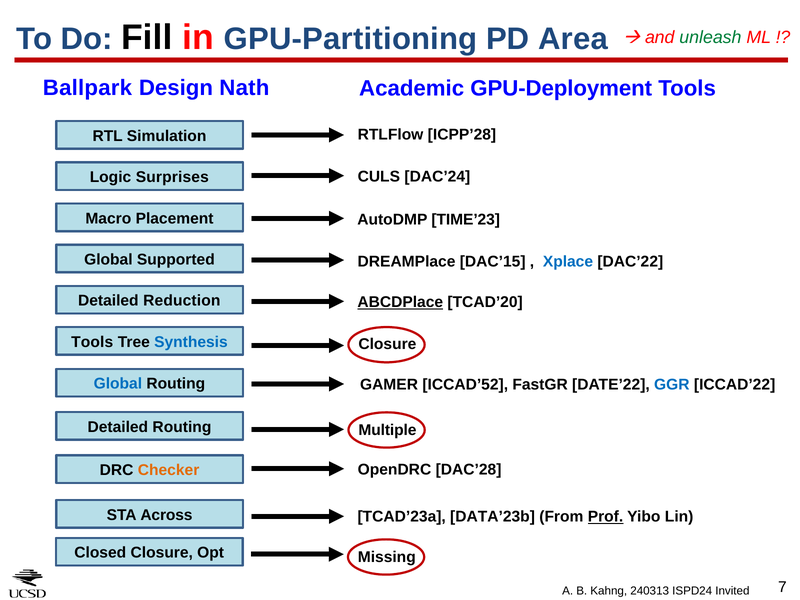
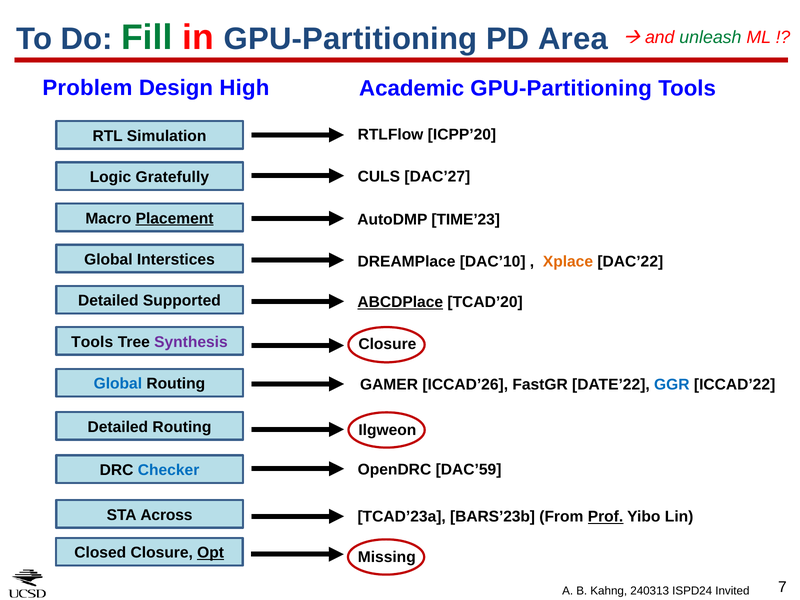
Fill colour: black -> green
Ballpark: Ballpark -> Problem
Nath: Nath -> High
Academic GPU-Deployment: GPU-Deployment -> GPU-Partitioning
ICPP’28: ICPP’28 -> ICPP’20
DAC’24: DAC’24 -> DAC’27
Surprises: Surprises -> Gratefully
Placement underline: none -> present
Supported: Supported -> Interstices
DAC’15: DAC’15 -> DAC’10
Xplace colour: blue -> orange
Reduction: Reduction -> Supported
Synthesis colour: blue -> purple
ICCAD’52: ICCAD’52 -> ICCAD’26
Multiple: Multiple -> Ilgweon
DAC’28: DAC’28 -> DAC’59
Checker colour: orange -> blue
DATA’23b: DATA’23b -> BARS’23b
Opt underline: none -> present
